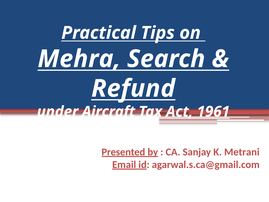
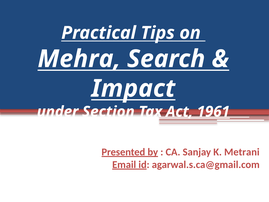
Refund: Refund -> Impact
Aircraft: Aircraft -> Section
